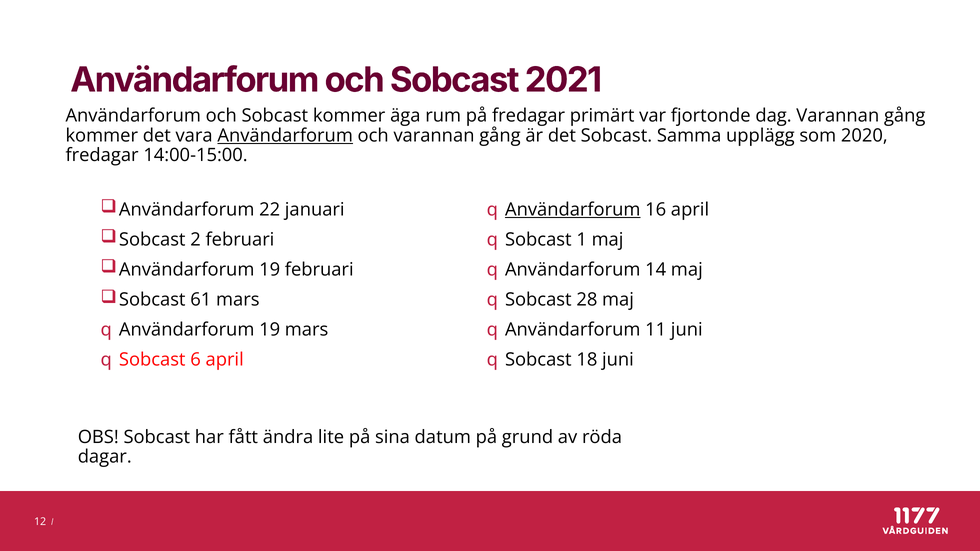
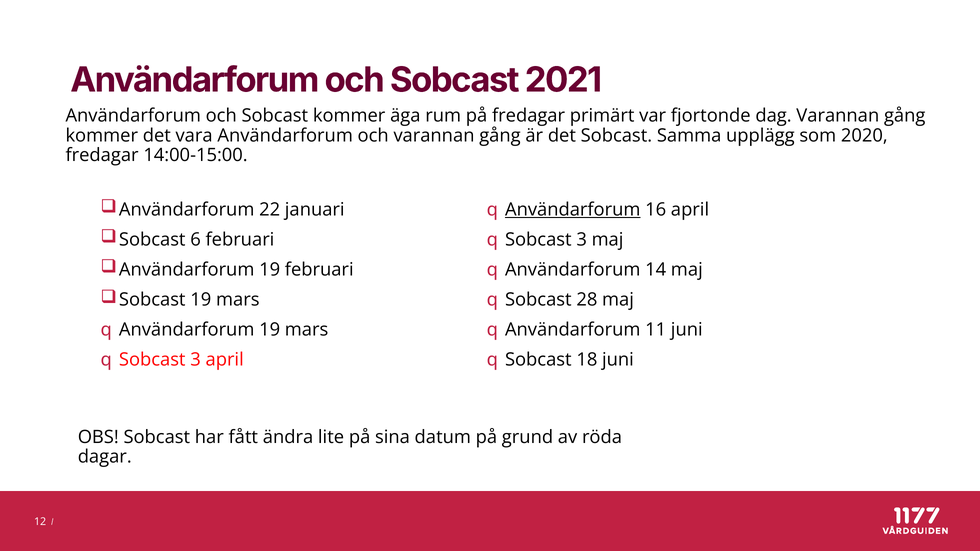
Användarforum at (285, 136) underline: present -> none
2: 2 -> 6
1 at (582, 240): 1 -> 3
Sobcast 61: 61 -> 19
6 at (196, 360): 6 -> 3
